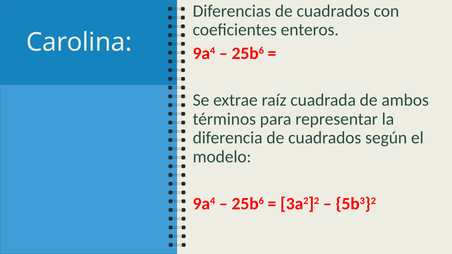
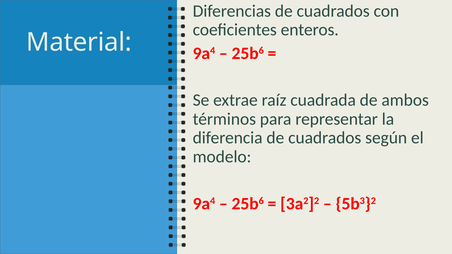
Carolina: Carolina -> Material
